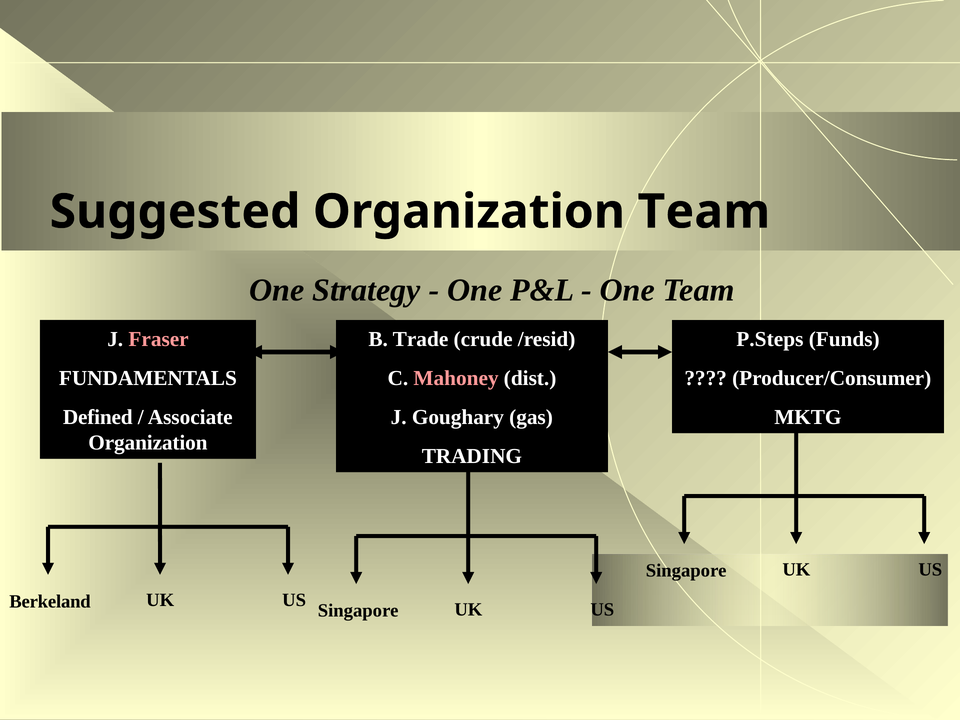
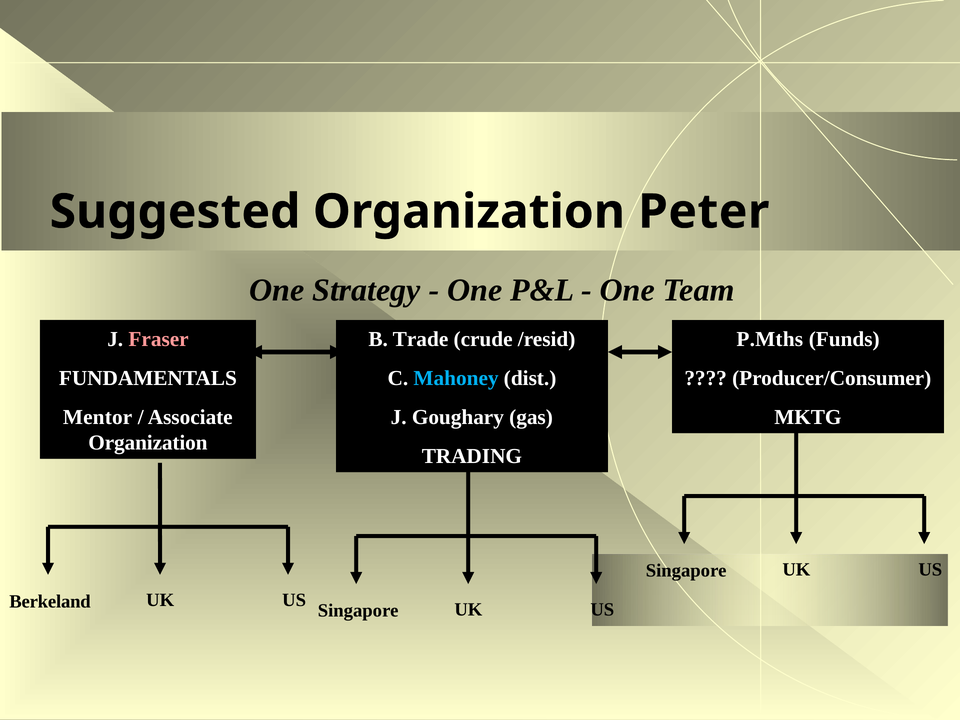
Organization Team: Team -> Peter
P.Steps: P.Steps -> P.Mths
Mahoney colour: pink -> light blue
Defined: Defined -> Mentor
